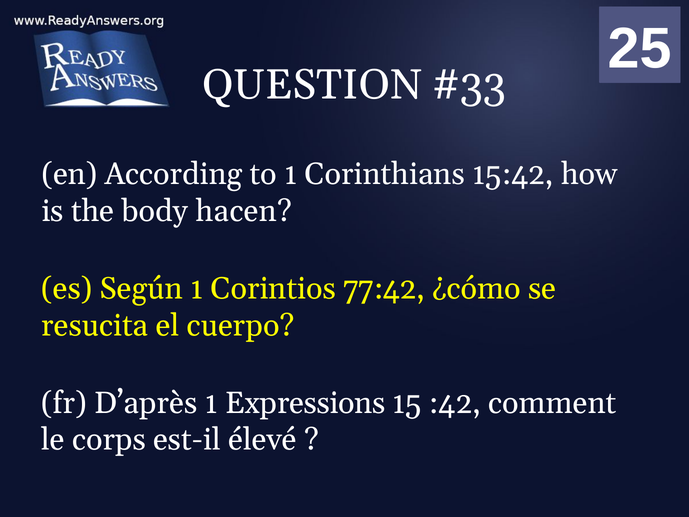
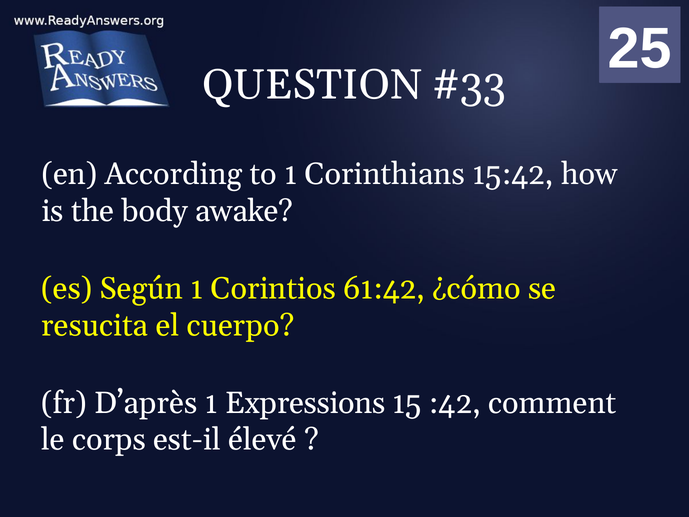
hacen: hacen -> awake
77:42: 77:42 -> 61:42
